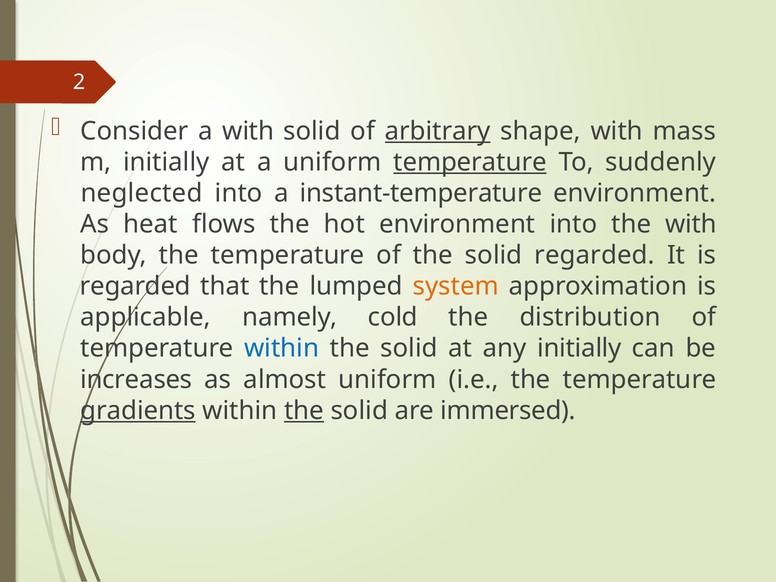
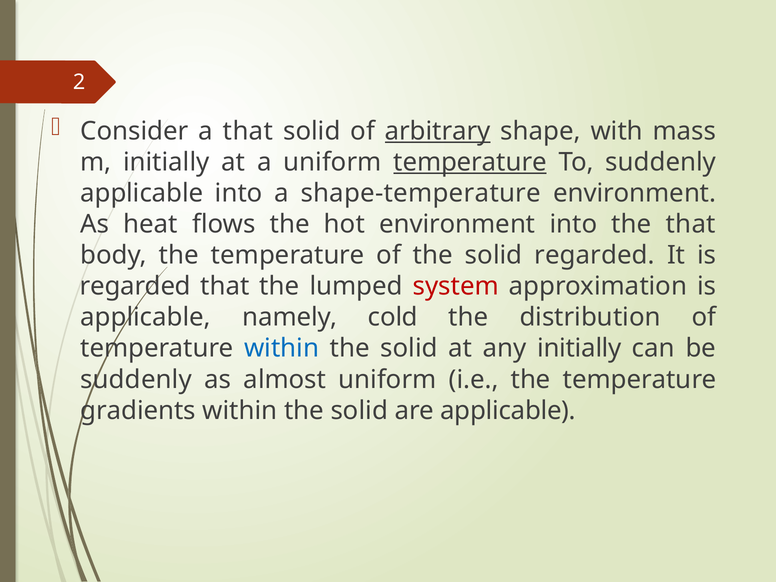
a with: with -> that
neglected at (142, 193): neglected -> applicable
instant-temperature: instant-temperature -> shape-temperature
the with: with -> that
system colour: orange -> red
increases at (136, 379): increases -> suddenly
gradients underline: present -> none
the at (304, 411) underline: present -> none
are immersed: immersed -> applicable
